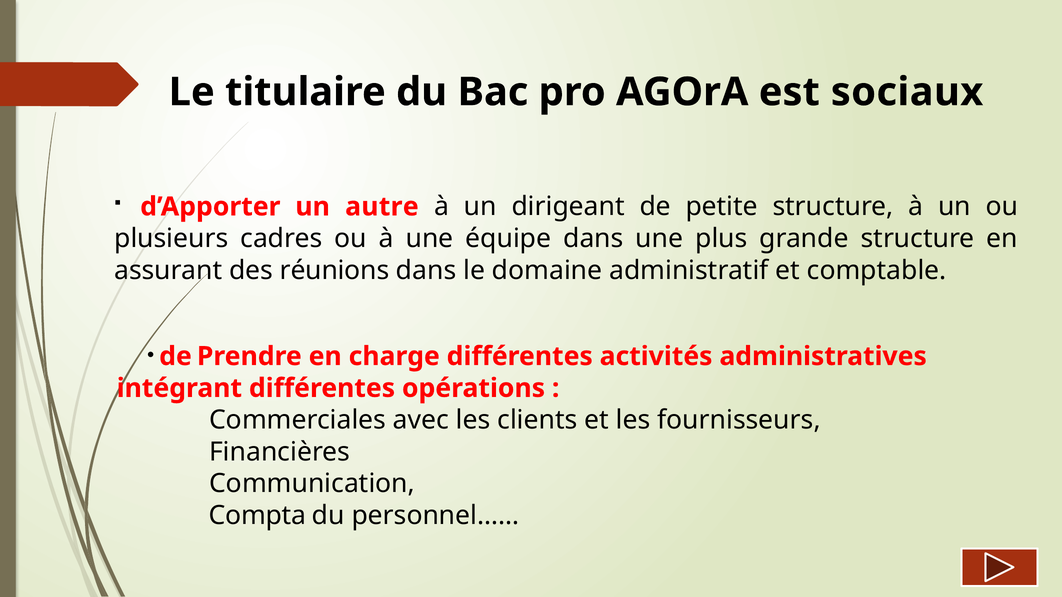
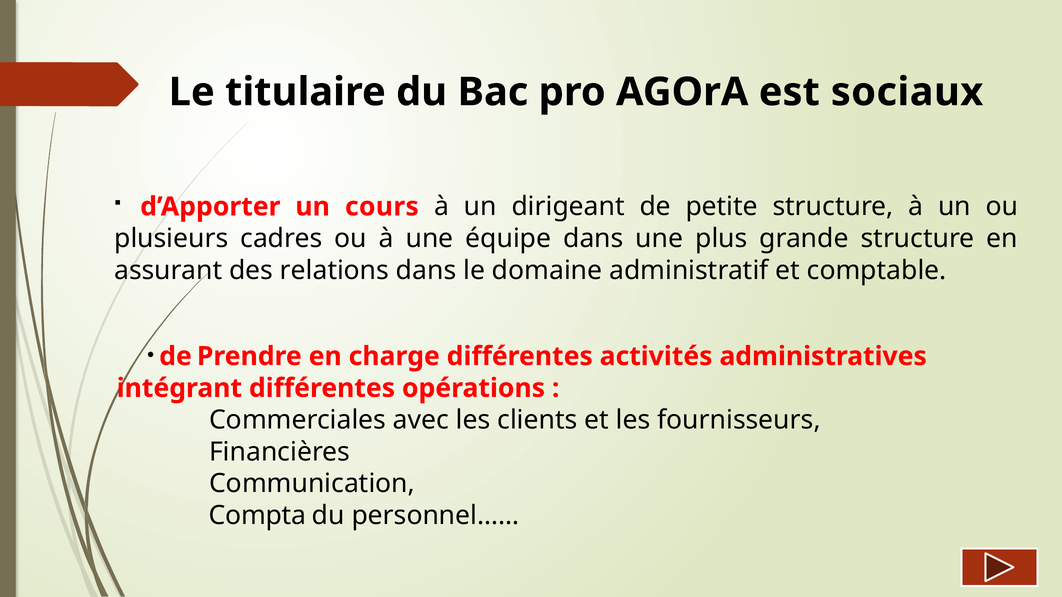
autre: autre -> cours
réunions: réunions -> relations
